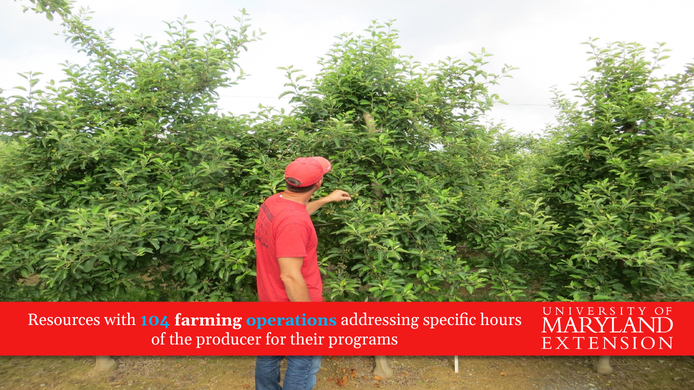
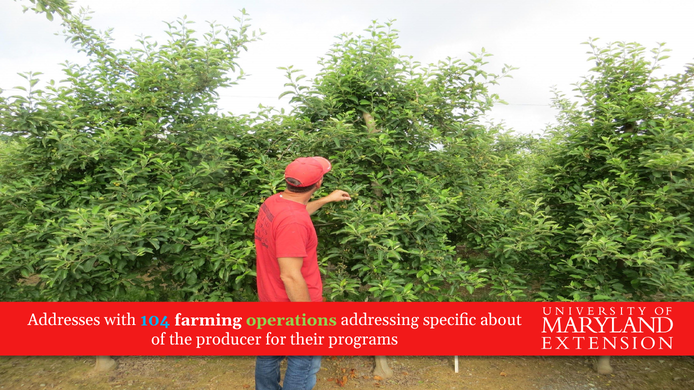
Resources: Resources -> Addresses
operations colour: light blue -> light green
hours: hours -> about
